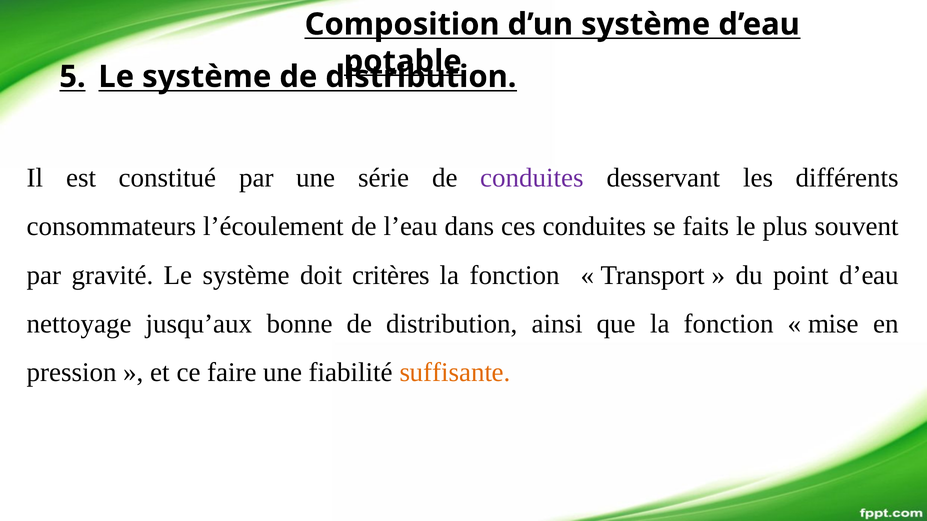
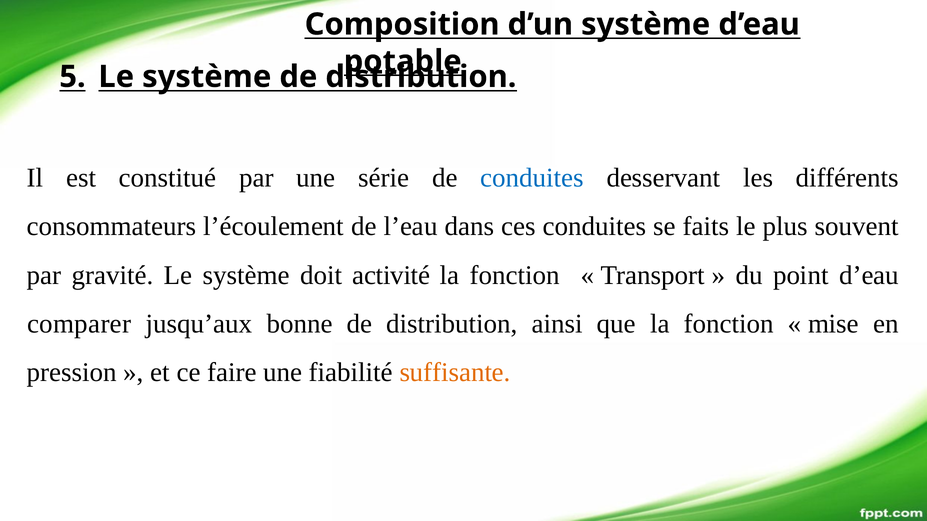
conduites at (532, 178) colour: purple -> blue
critères: critères -> activité
nettoyage: nettoyage -> comparer
